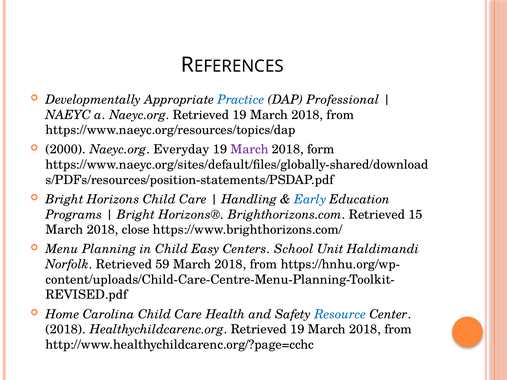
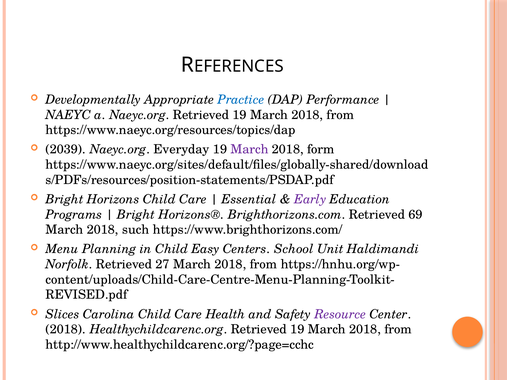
Professional: Professional -> Performance
2000: 2000 -> 2039
Handling: Handling -> Essential
Early colour: blue -> purple
15: 15 -> 69
close: close -> such
59: 59 -> 27
Home: Home -> Slices
Resource colour: blue -> purple
